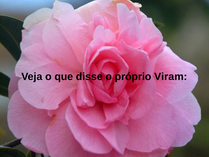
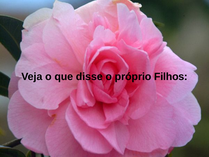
Viram: Viram -> Filhos
